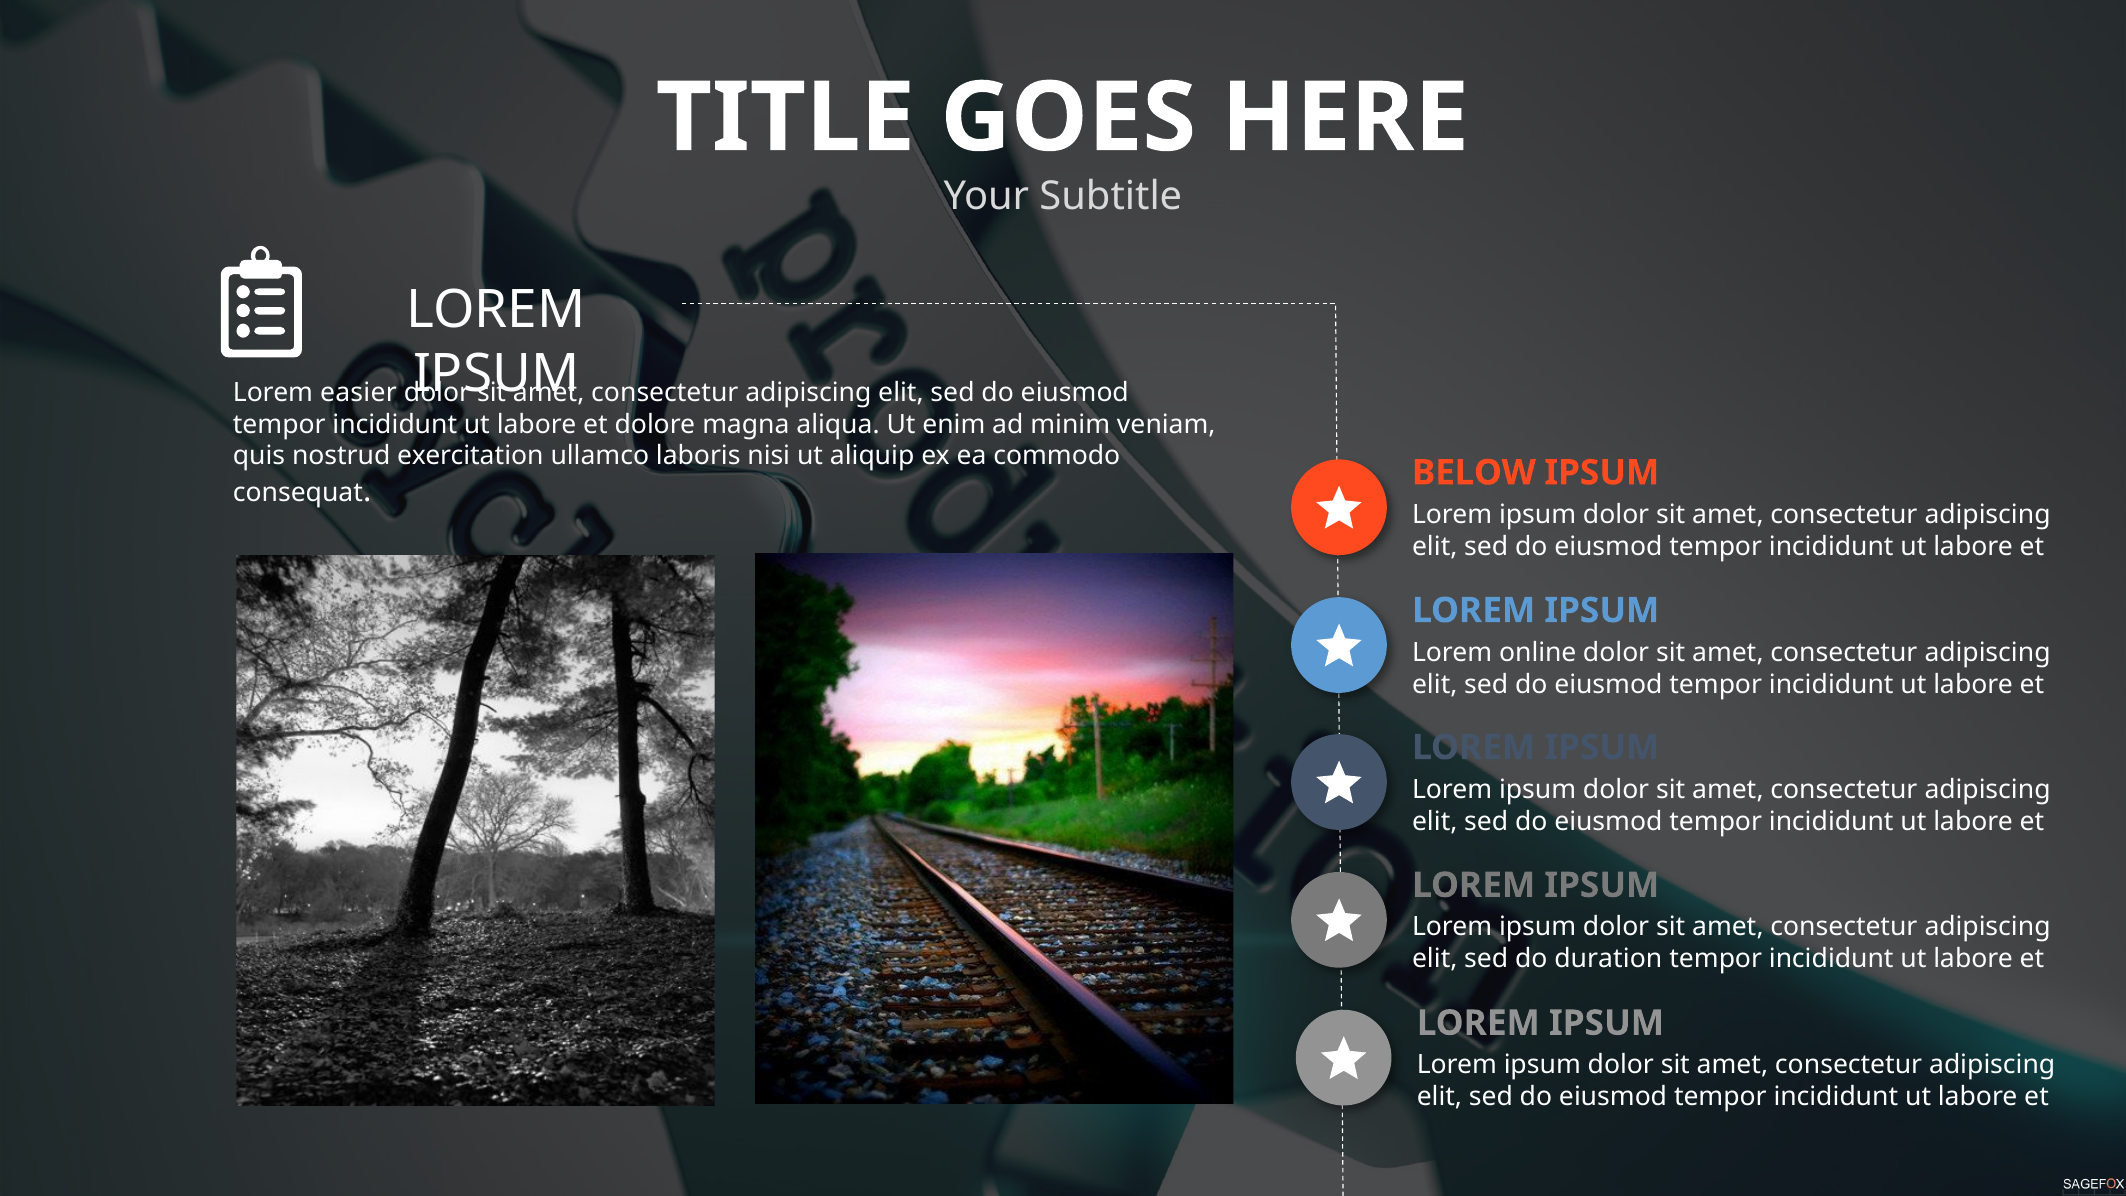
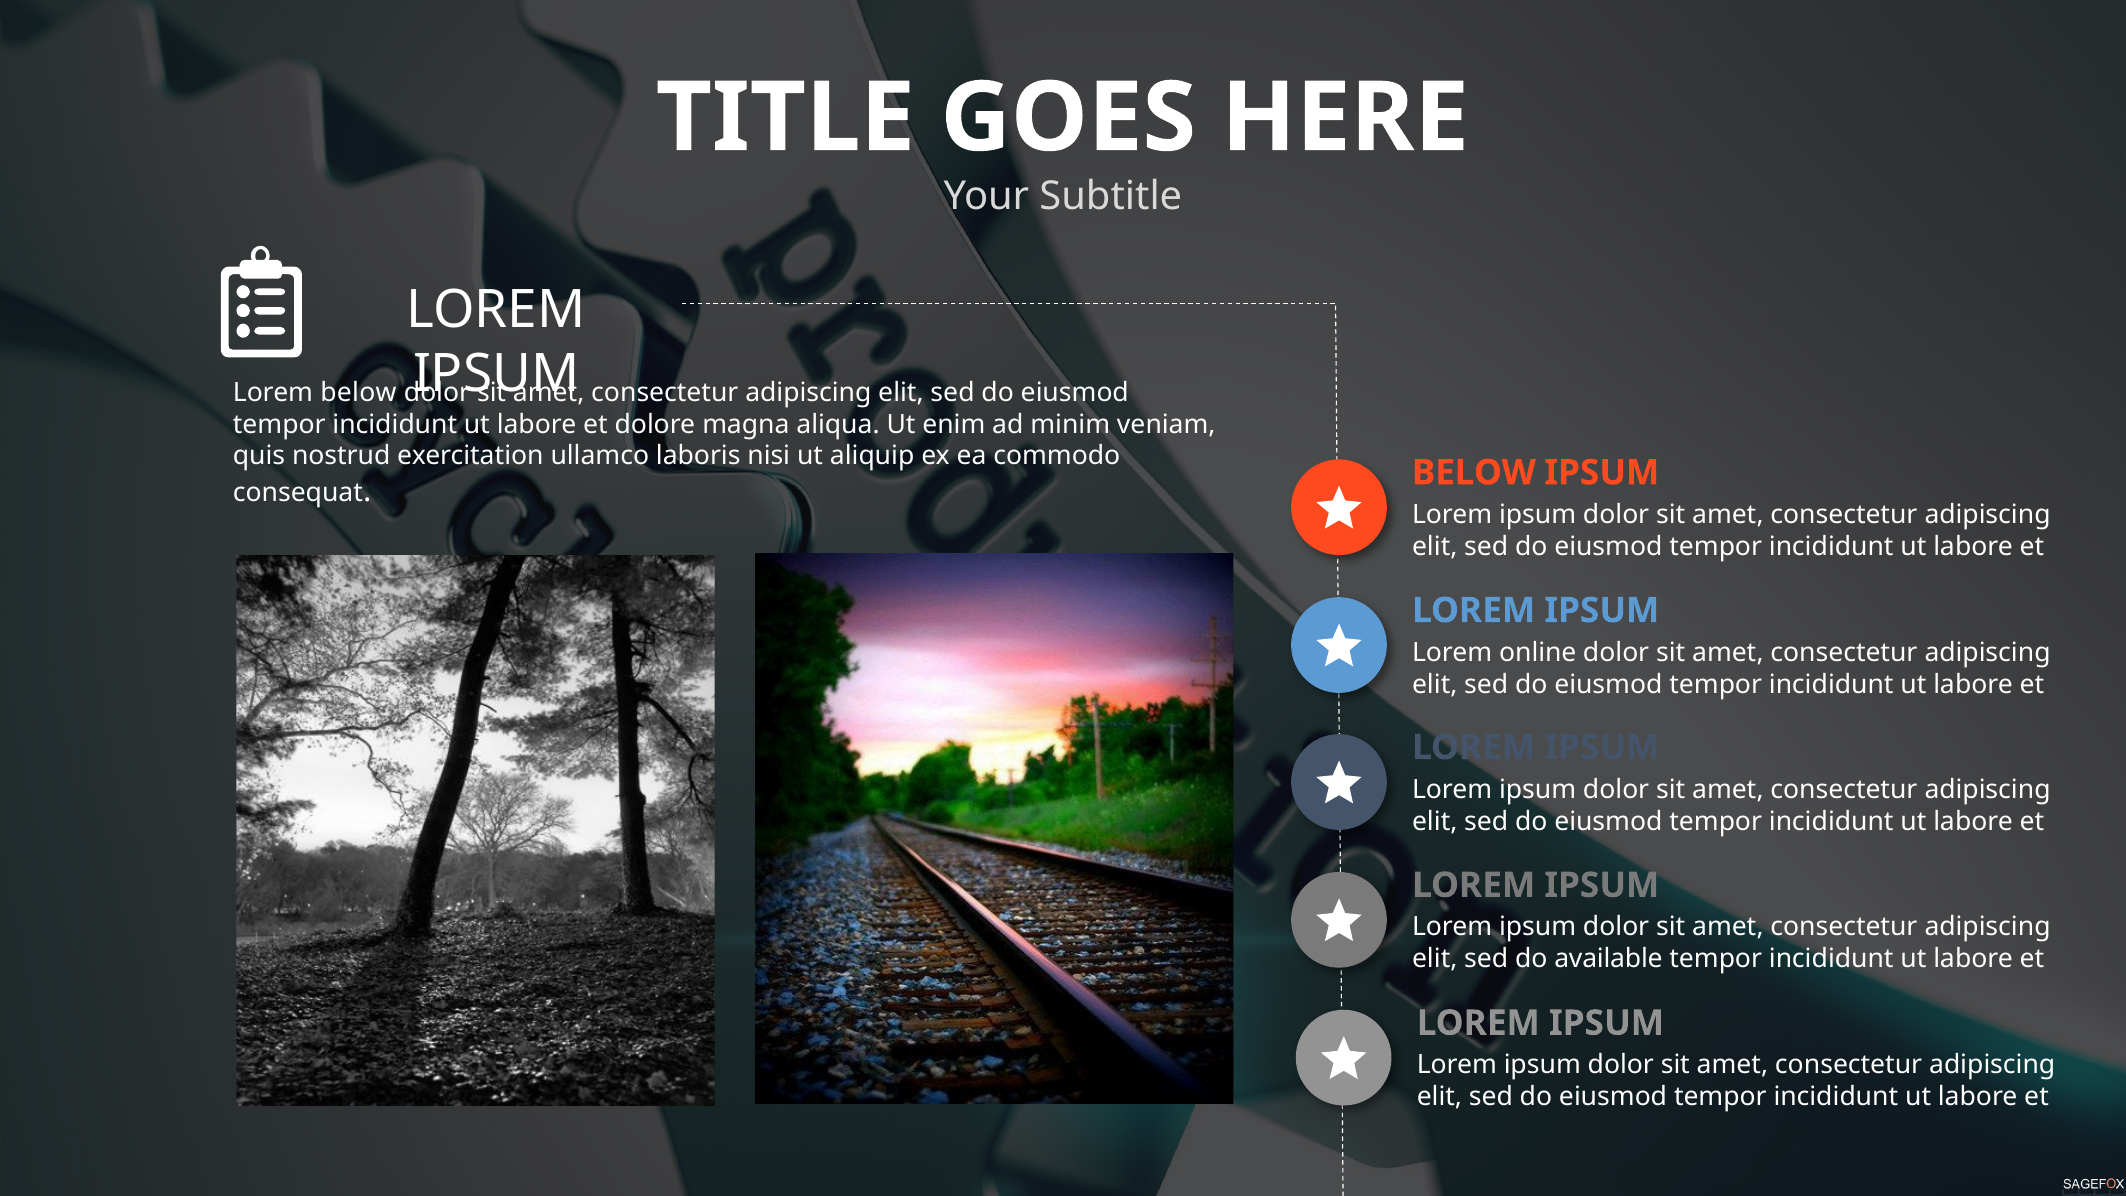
Lorem easier: easier -> below
duration: duration -> available
